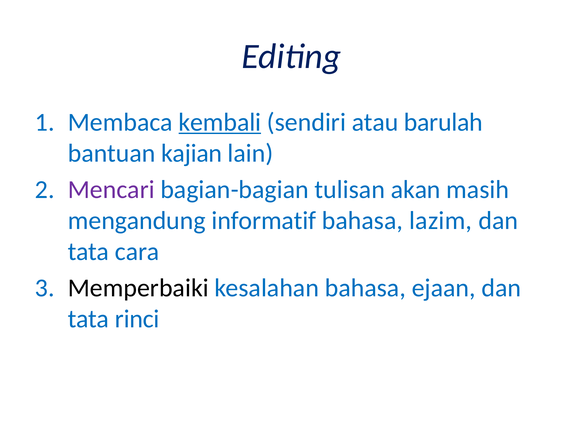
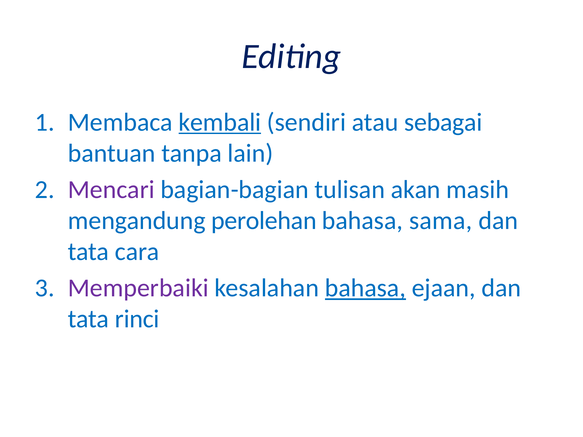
barulah: barulah -> sebagai
kajian: kajian -> tanpa
informatif: informatif -> perolehan
lazim: lazim -> sama
Memperbaiki colour: black -> purple
bahasa at (365, 288) underline: none -> present
